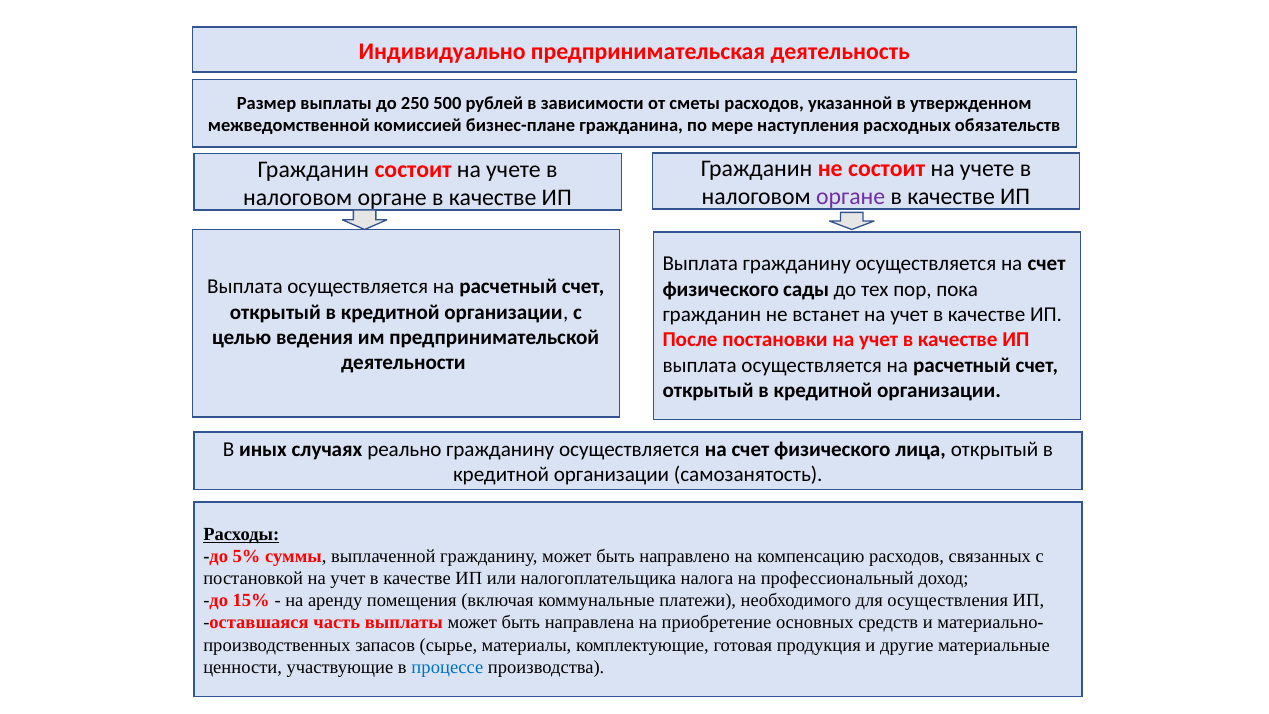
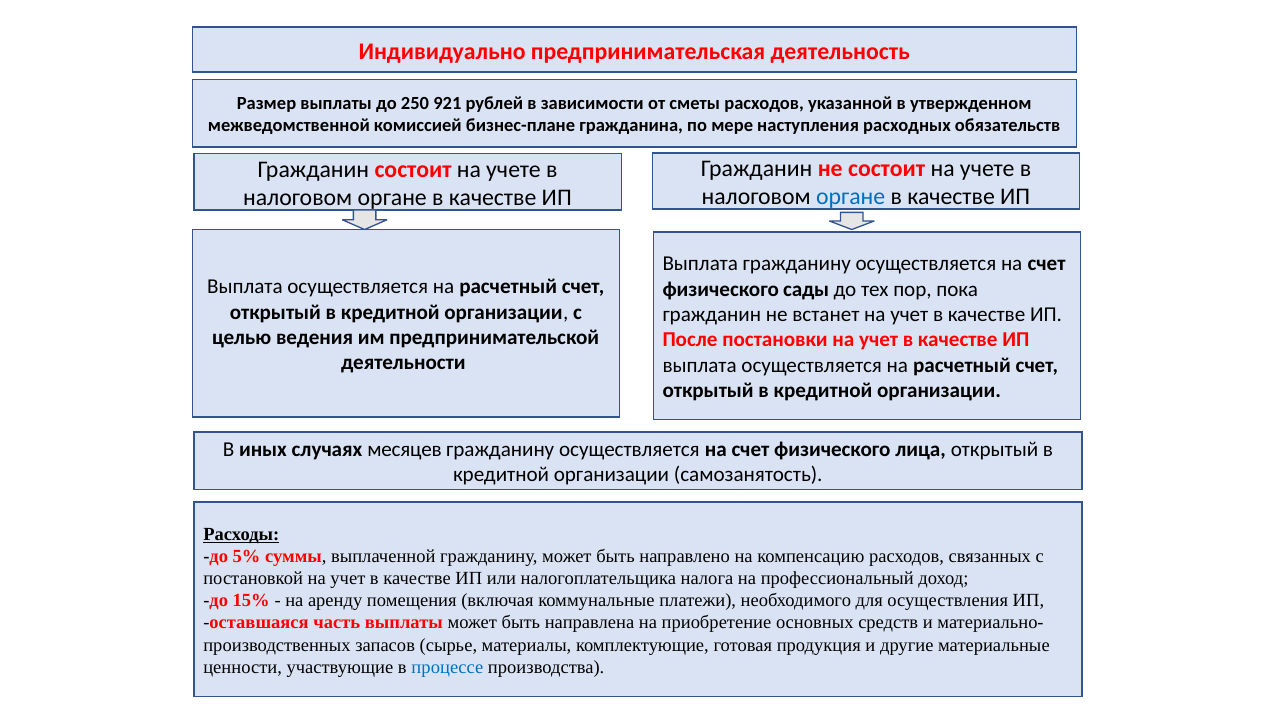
500: 500 -> 921
органе at (851, 197) colour: purple -> blue
реально: реально -> месяцев
